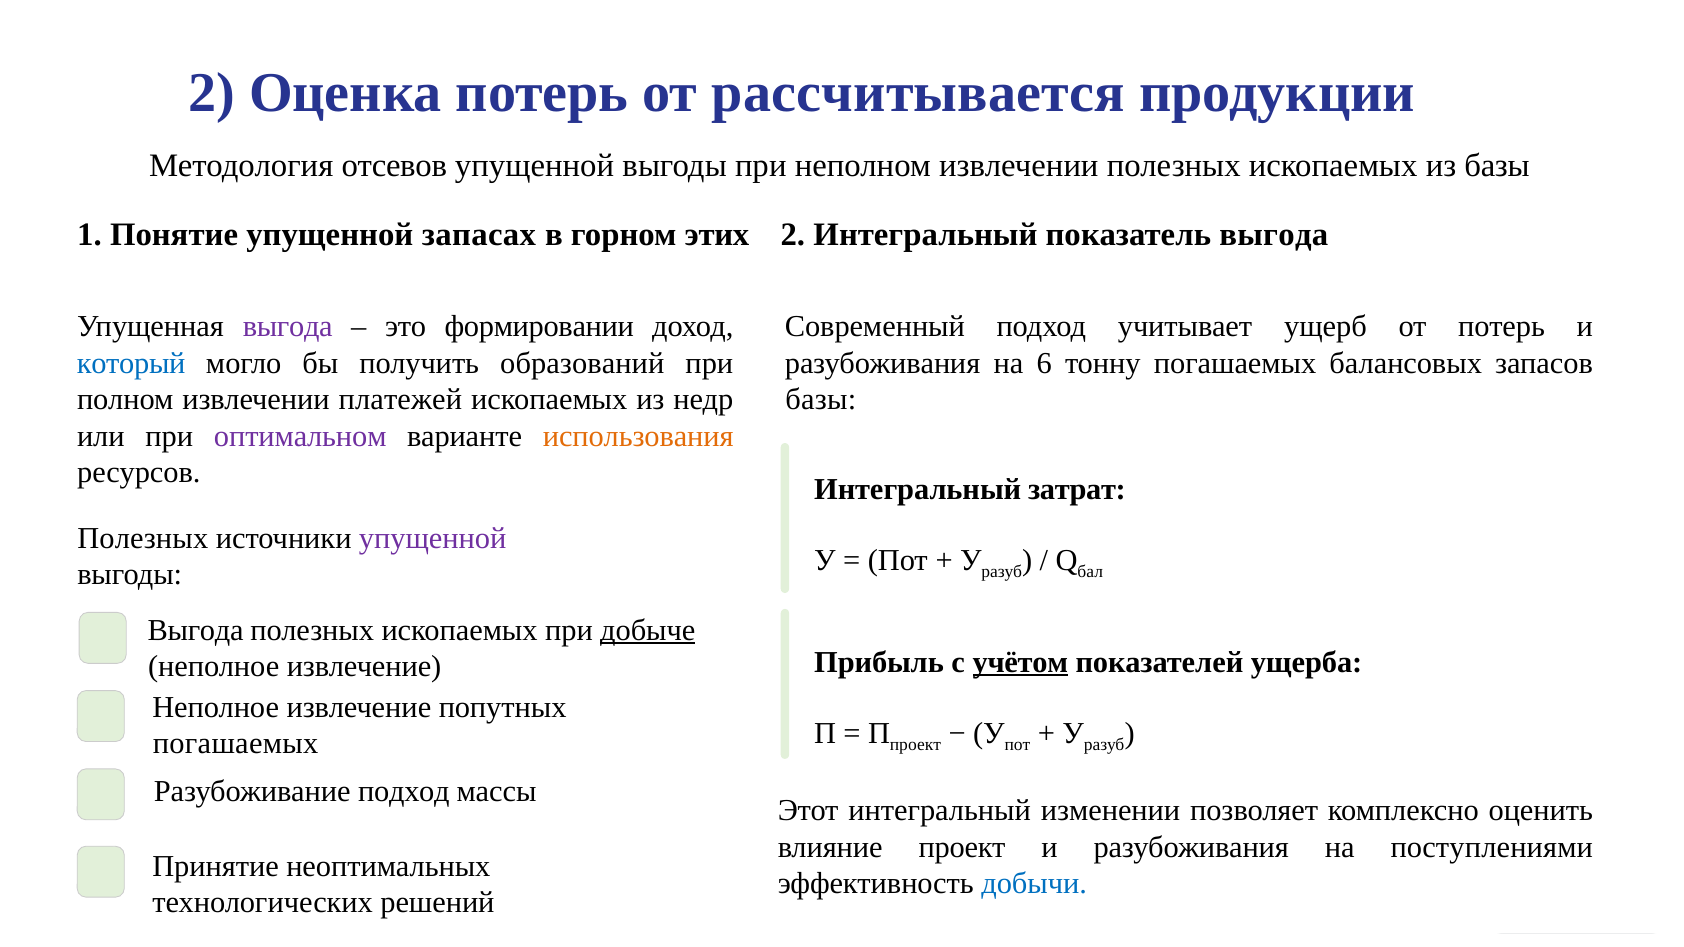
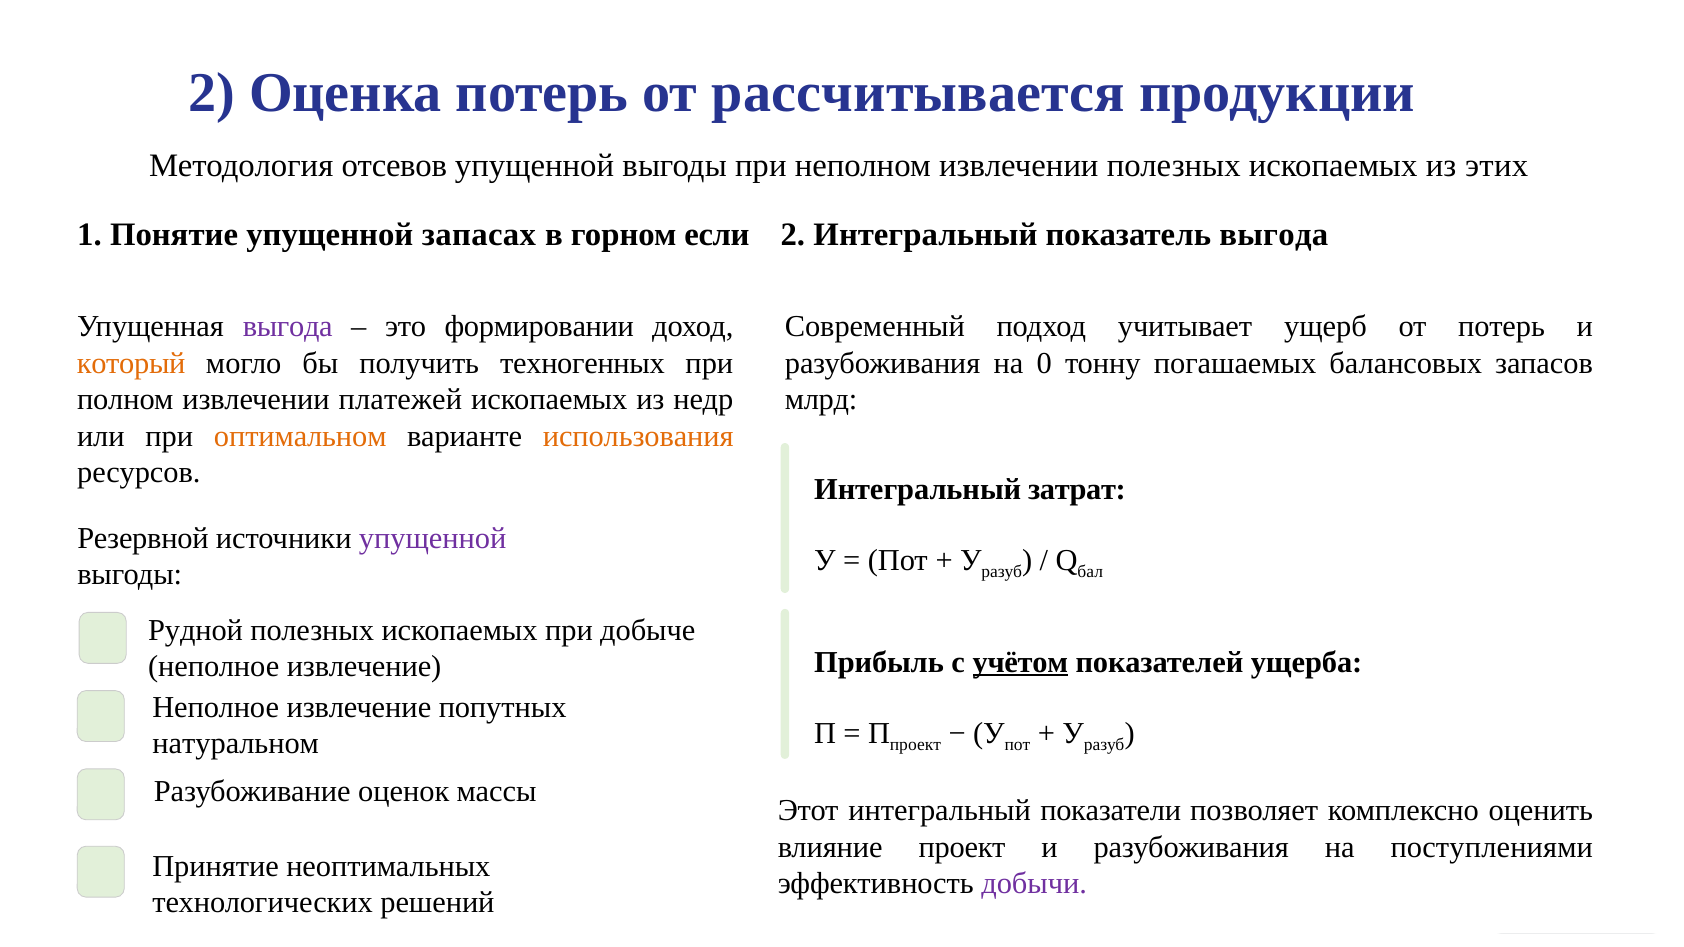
из базы: базы -> этих
этих: этих -> если
который colour: blue -> orange
образований: образований -> техногенных
6: 6 -> 0
базы at (821, 400): базы -> млрд
оптимальном colour: purple -> orange
Полезных at (143, 538): Полезных -> Резервной
Выгода at (196, 630): Выгода -> Рудной
добыче underline: present -> none
погашаемых at (236, 744): погашаемых -> натуральном
Разубоживание подход: подход -> оценок
изменении: изменении -> показатели
добычи colour: blue -> purple
